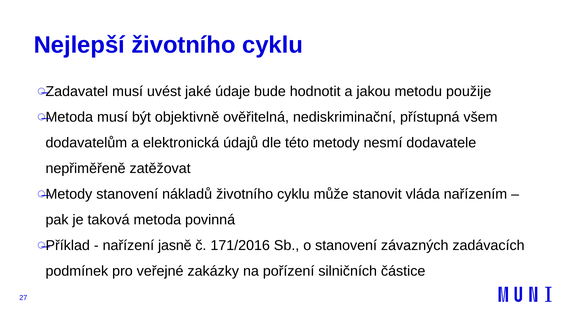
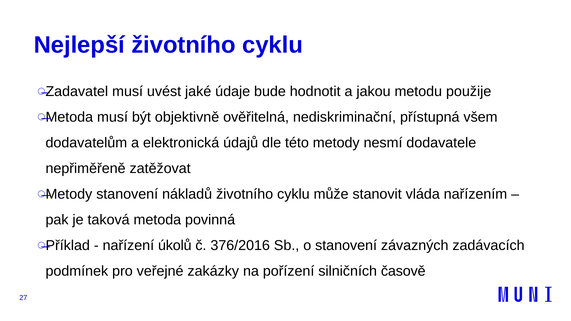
jasně: jasně -> úkolů
171/2016: 171/2016 -> 376/2016
částice: částice -> časově
